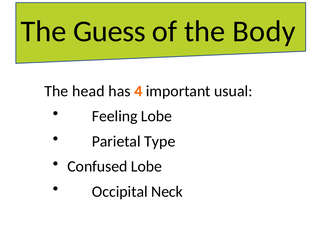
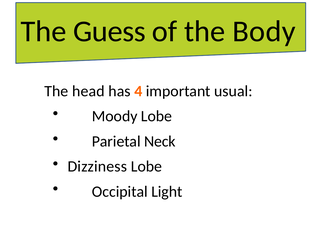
Feeling: Feeling -> Moody
Type: Type -> Neck
Confused: Confused -> Dizziness
Neck: Neck -> Light
